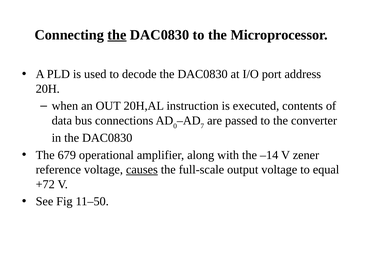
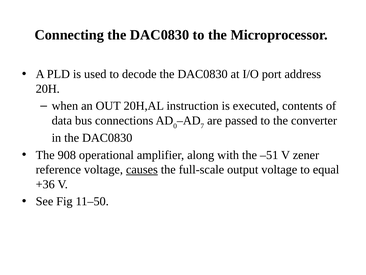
the at (117, 35) underline: present -> none
679: 679 -> 908
–14: –14 -> –51
+72: +72 -> +36
